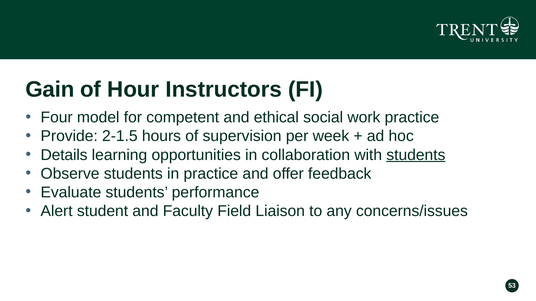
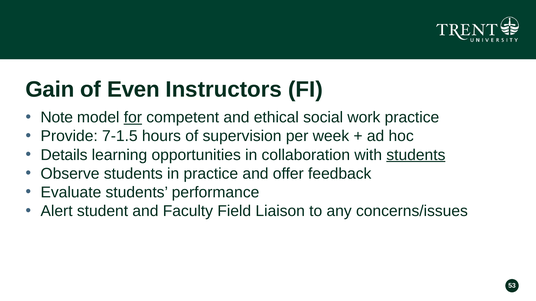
Hour: Hour -> Even
Four: Four -> Note
for underline: none -> present
2-1.5: 2-1.5 -> 7-1.5
